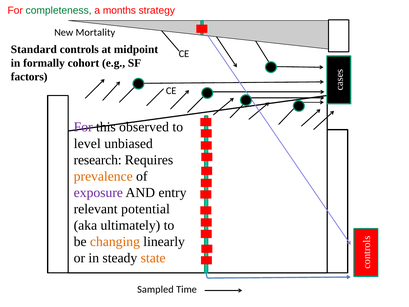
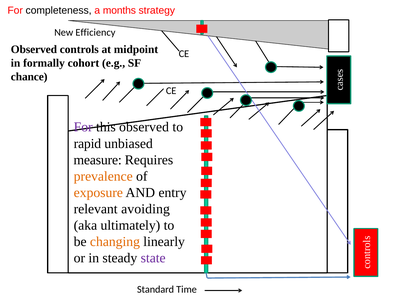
completeness colour: green -> black
Mortality: Mortality -> Efficiency
Standard at (34, 49): Standard -> Observed
factors: factors -> chance
level: level -> rapid
research: research -> measure
exposure colour: purple -> orange
potential: potential -> avoiding
state colour: orange -> purple
Sampled: Sampled -> Standard
